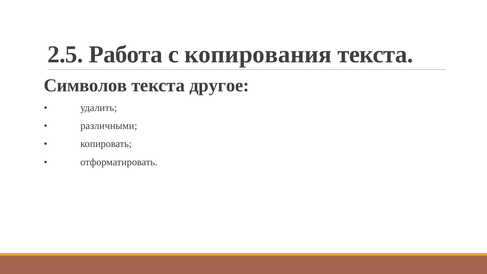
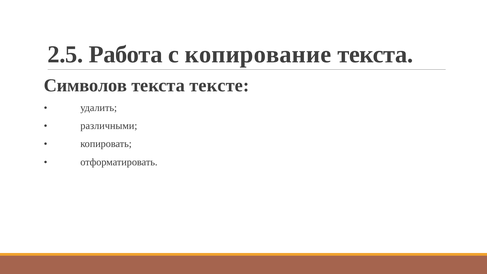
копирования: копирования -> копирование
другое: другое -> тексте
